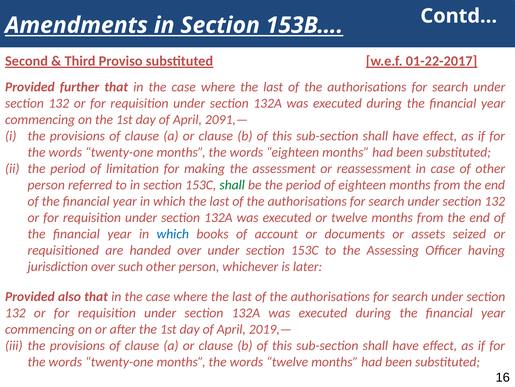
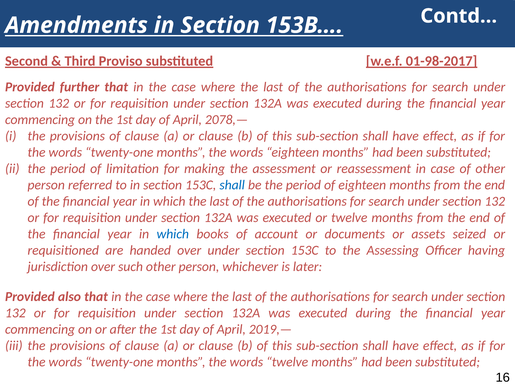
01-22-2017: 01-22-2017 -> 01-98-2017
2091,—: 2091,— -> 2078,—
shall at (232, 185) colour: green -> blue
